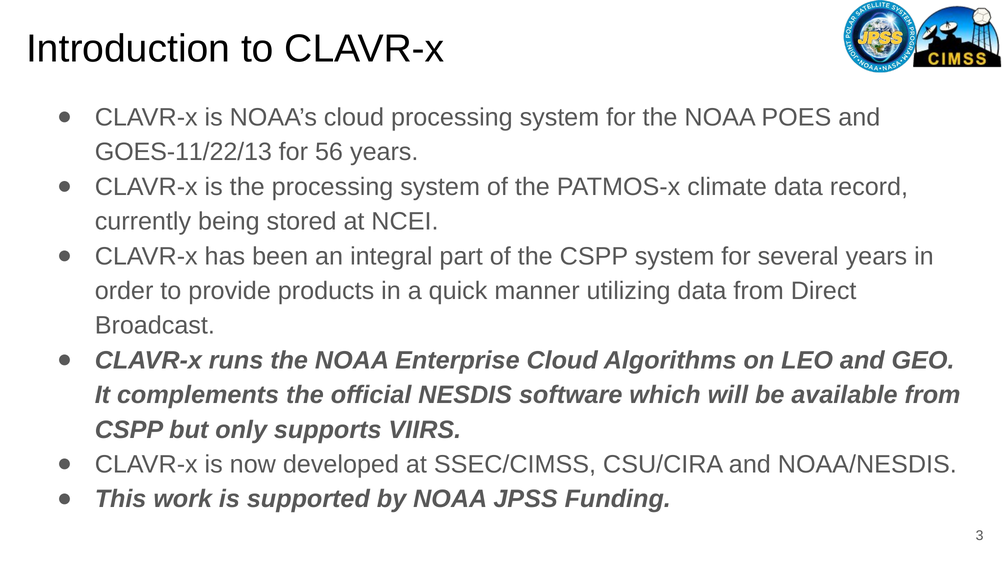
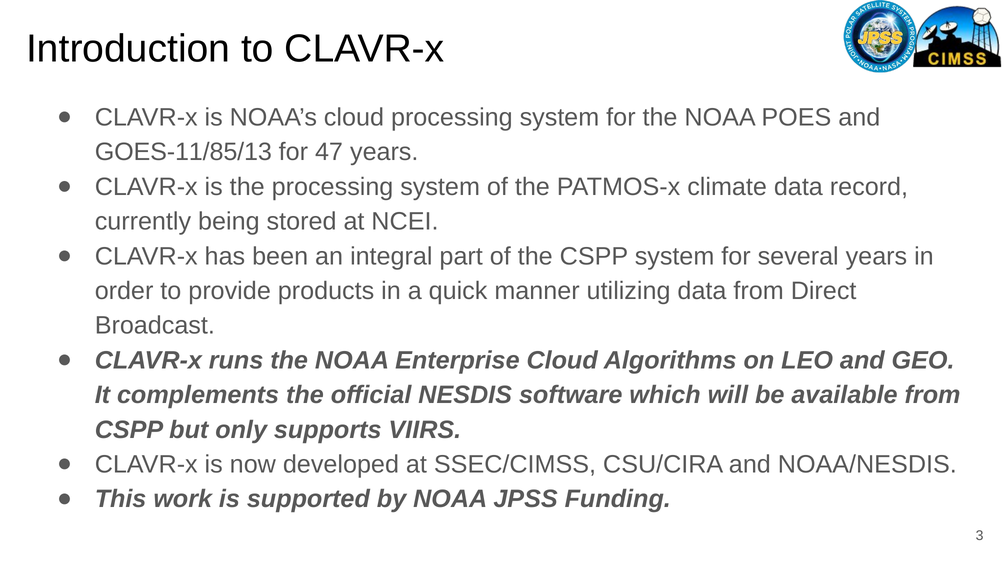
GOES-11/22/13: GOES-11/22/13 -> GOES-11/85/13
56: 56 -> 47
